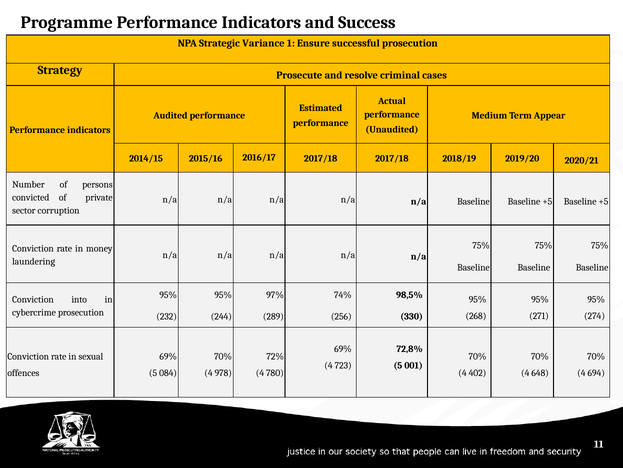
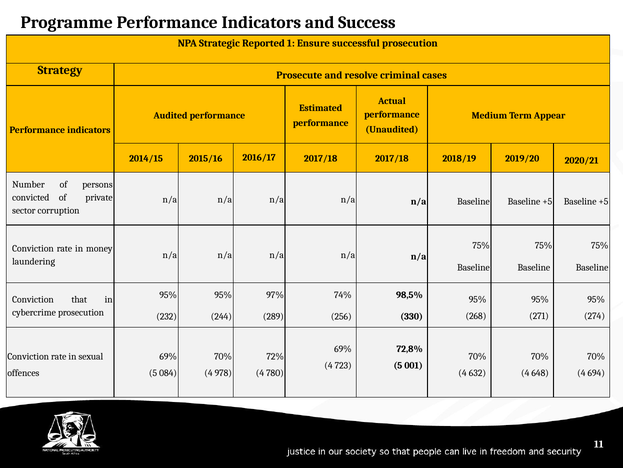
Variance: Variance -> Reported
into: into -> that
402: 402 -> 632
